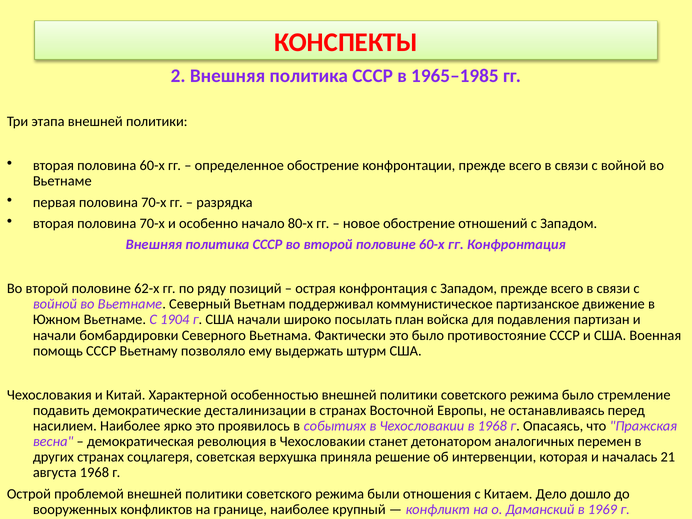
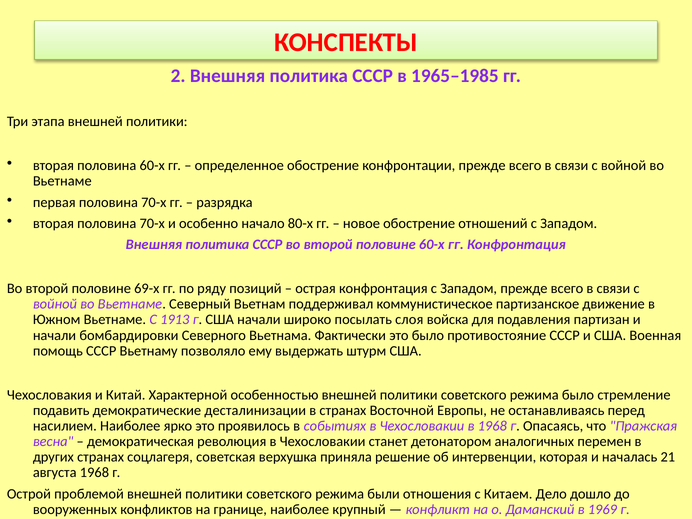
62-х: 62-х -> 69-х
1904: 1904 -> 1913
план: план -> слоя
